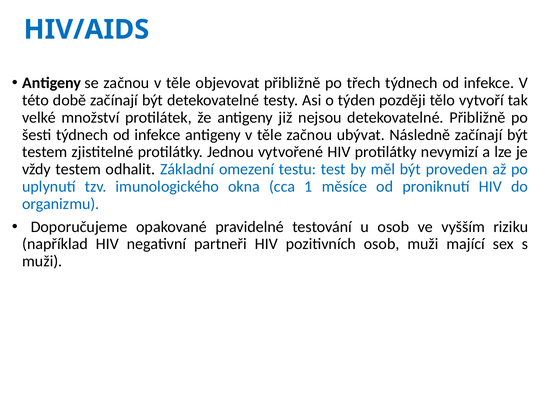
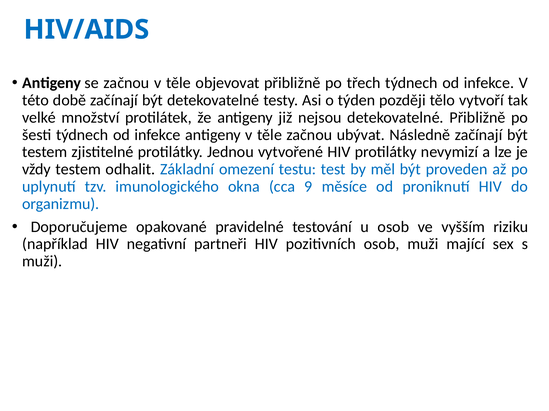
1: 1 -> 9
